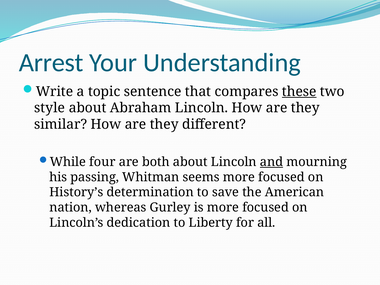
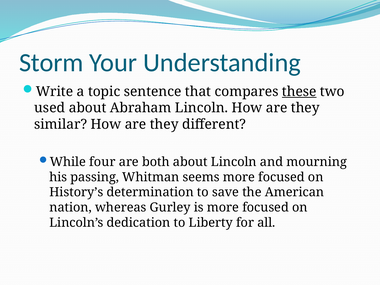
Arrest: Arrest -> Storm
style: style -> used
and underline: present -> none
